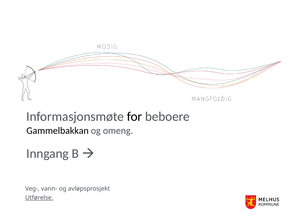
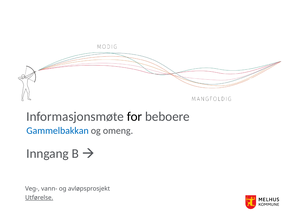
Gammelbakkan colour: black -> blue
